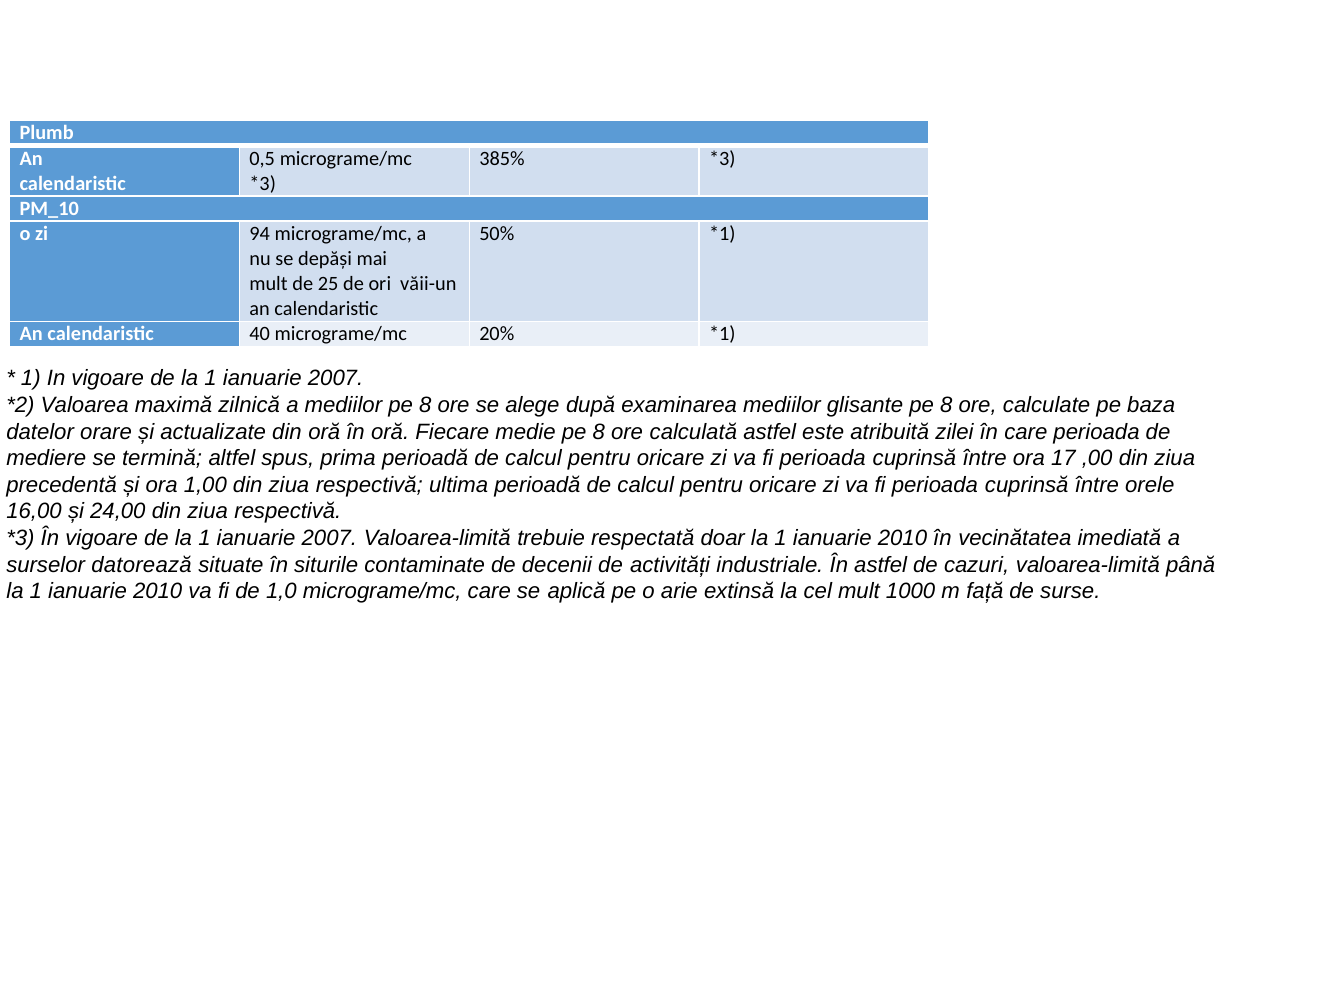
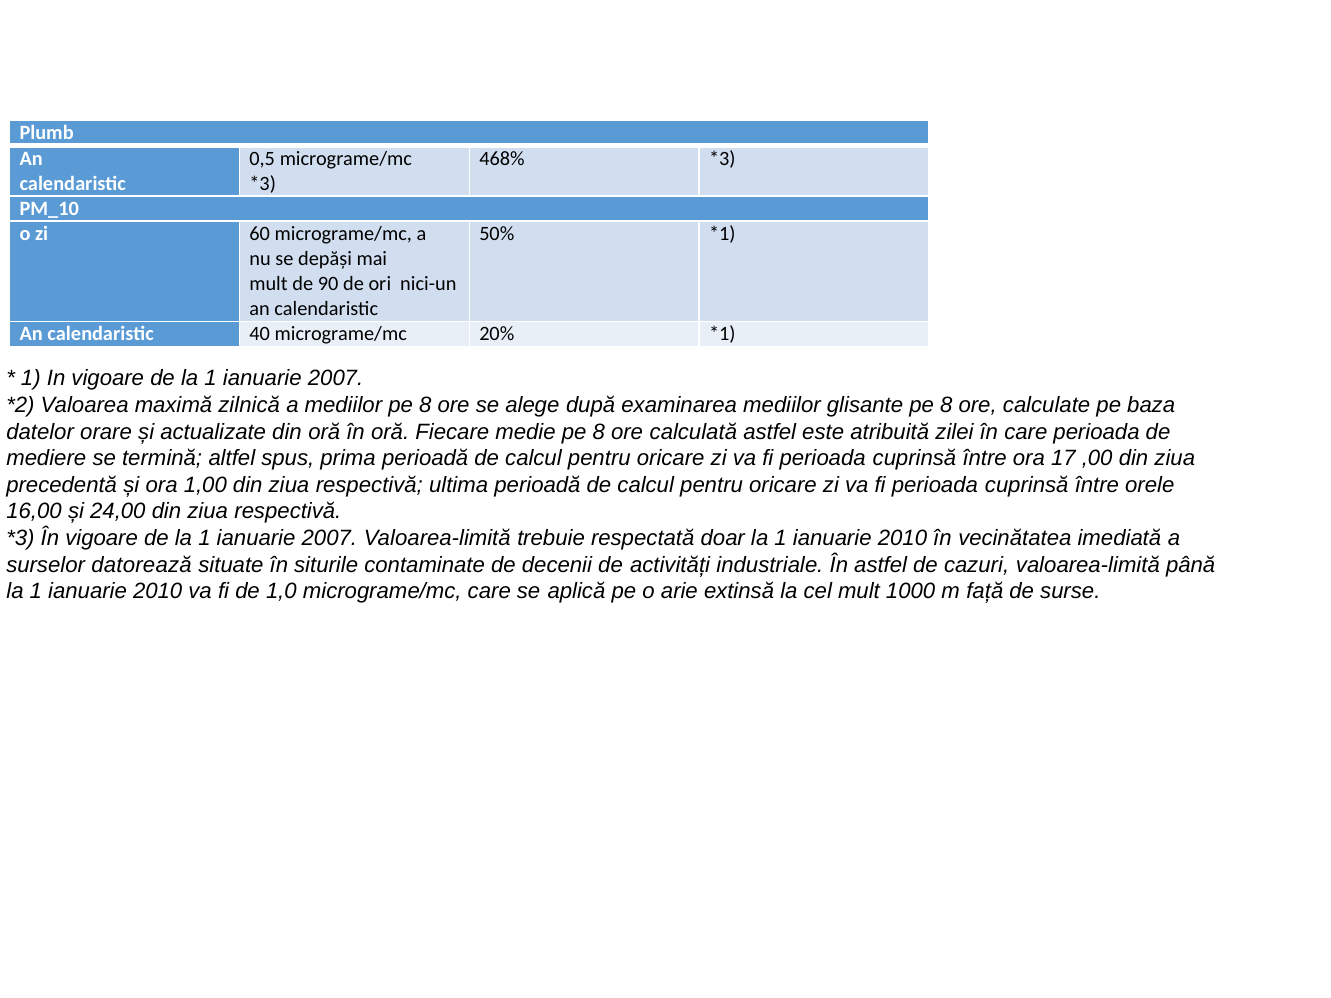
385%: 385% -> 468%
94: 94 -> 60
25: 25 -> 90
văii-un: văii-un -> nici-un
